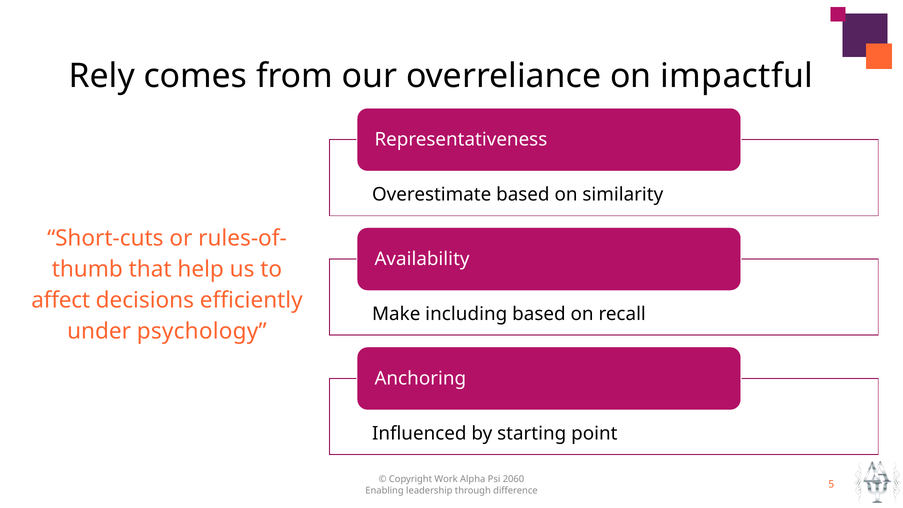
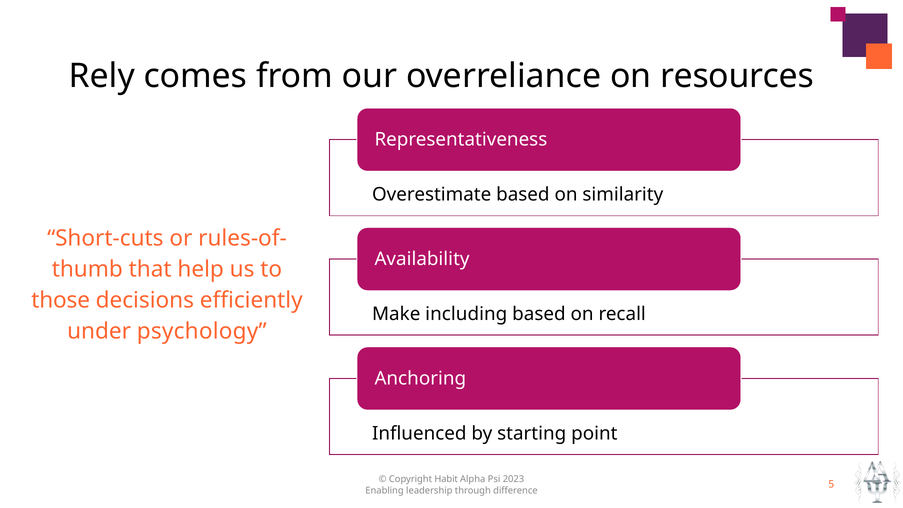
impactful: impactful -> resources
affect: affect -> those
Work: Work -> Habit
2060: 2060 -> 2023
